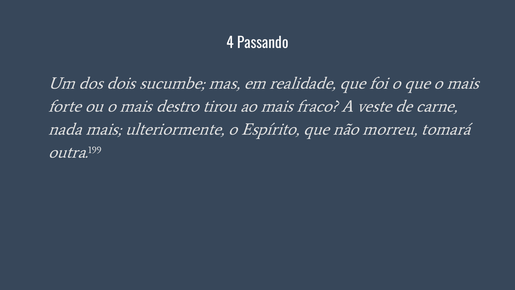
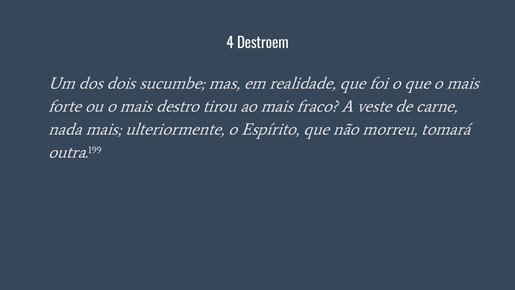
Passando: Passando -> Destroem
